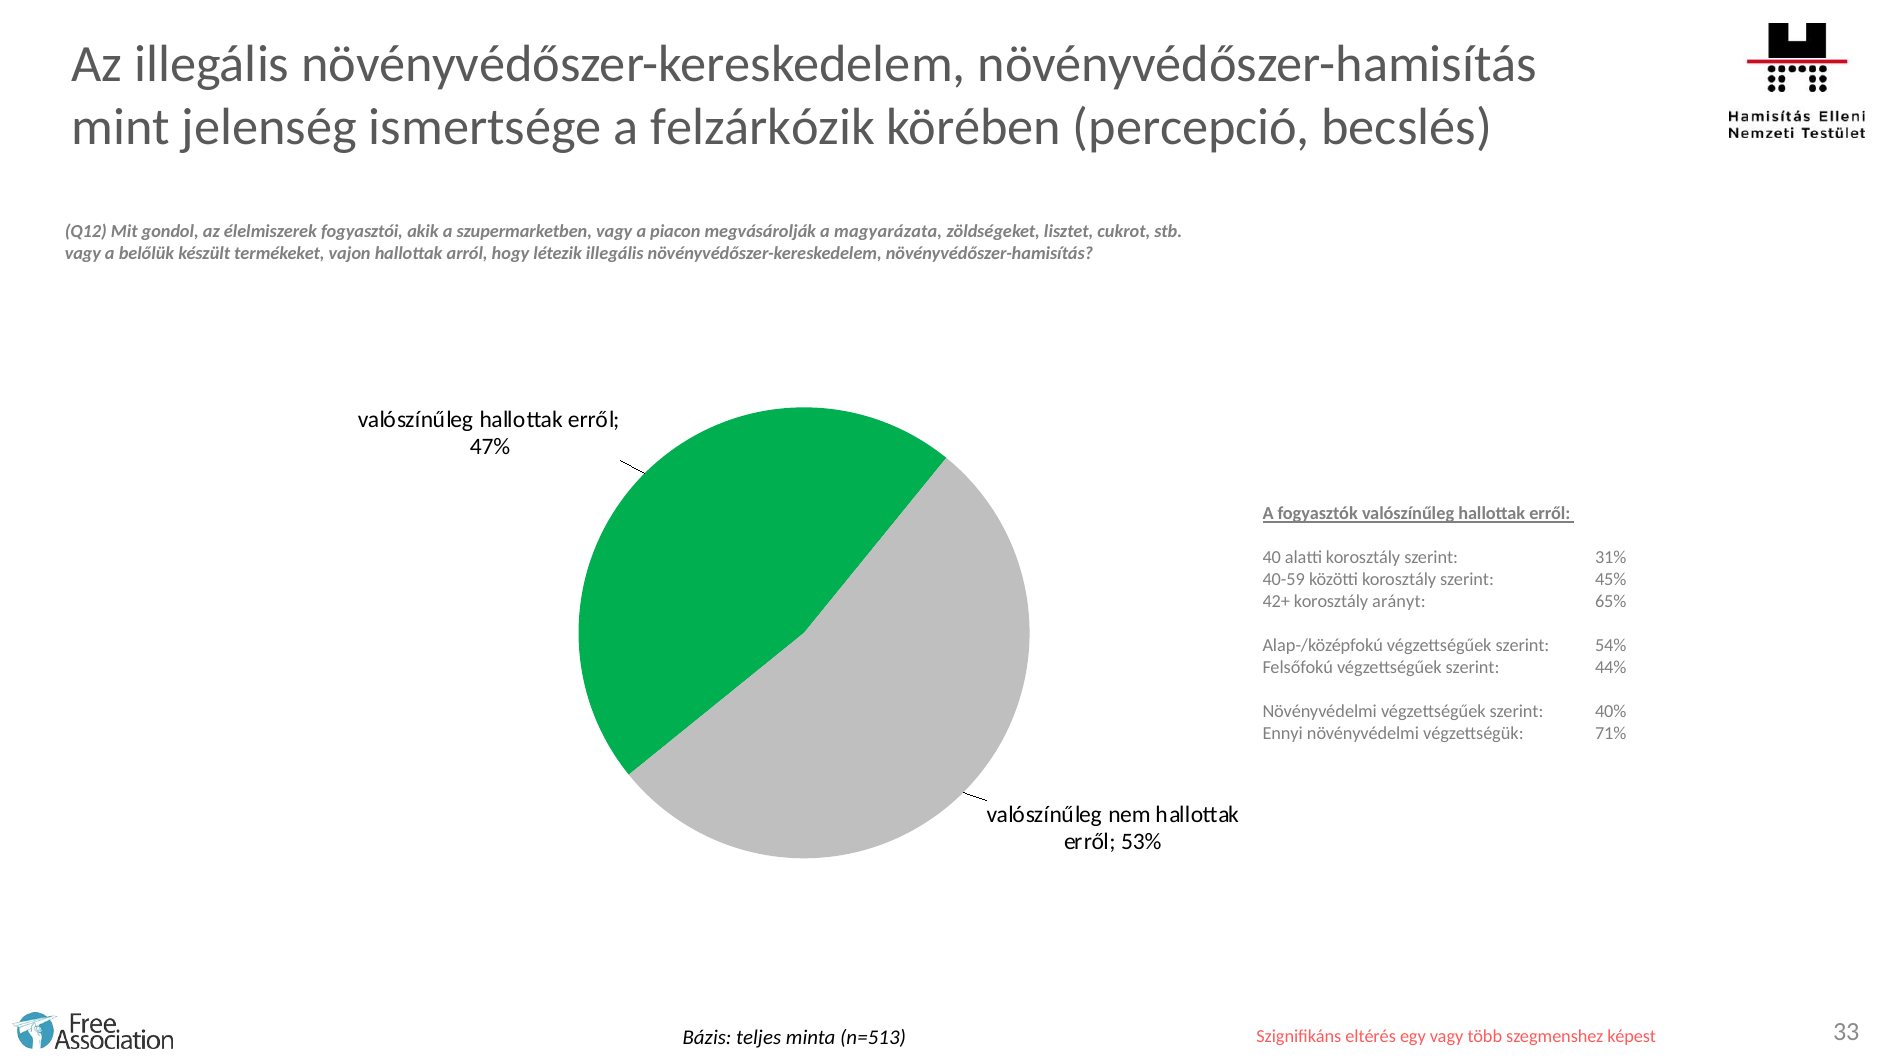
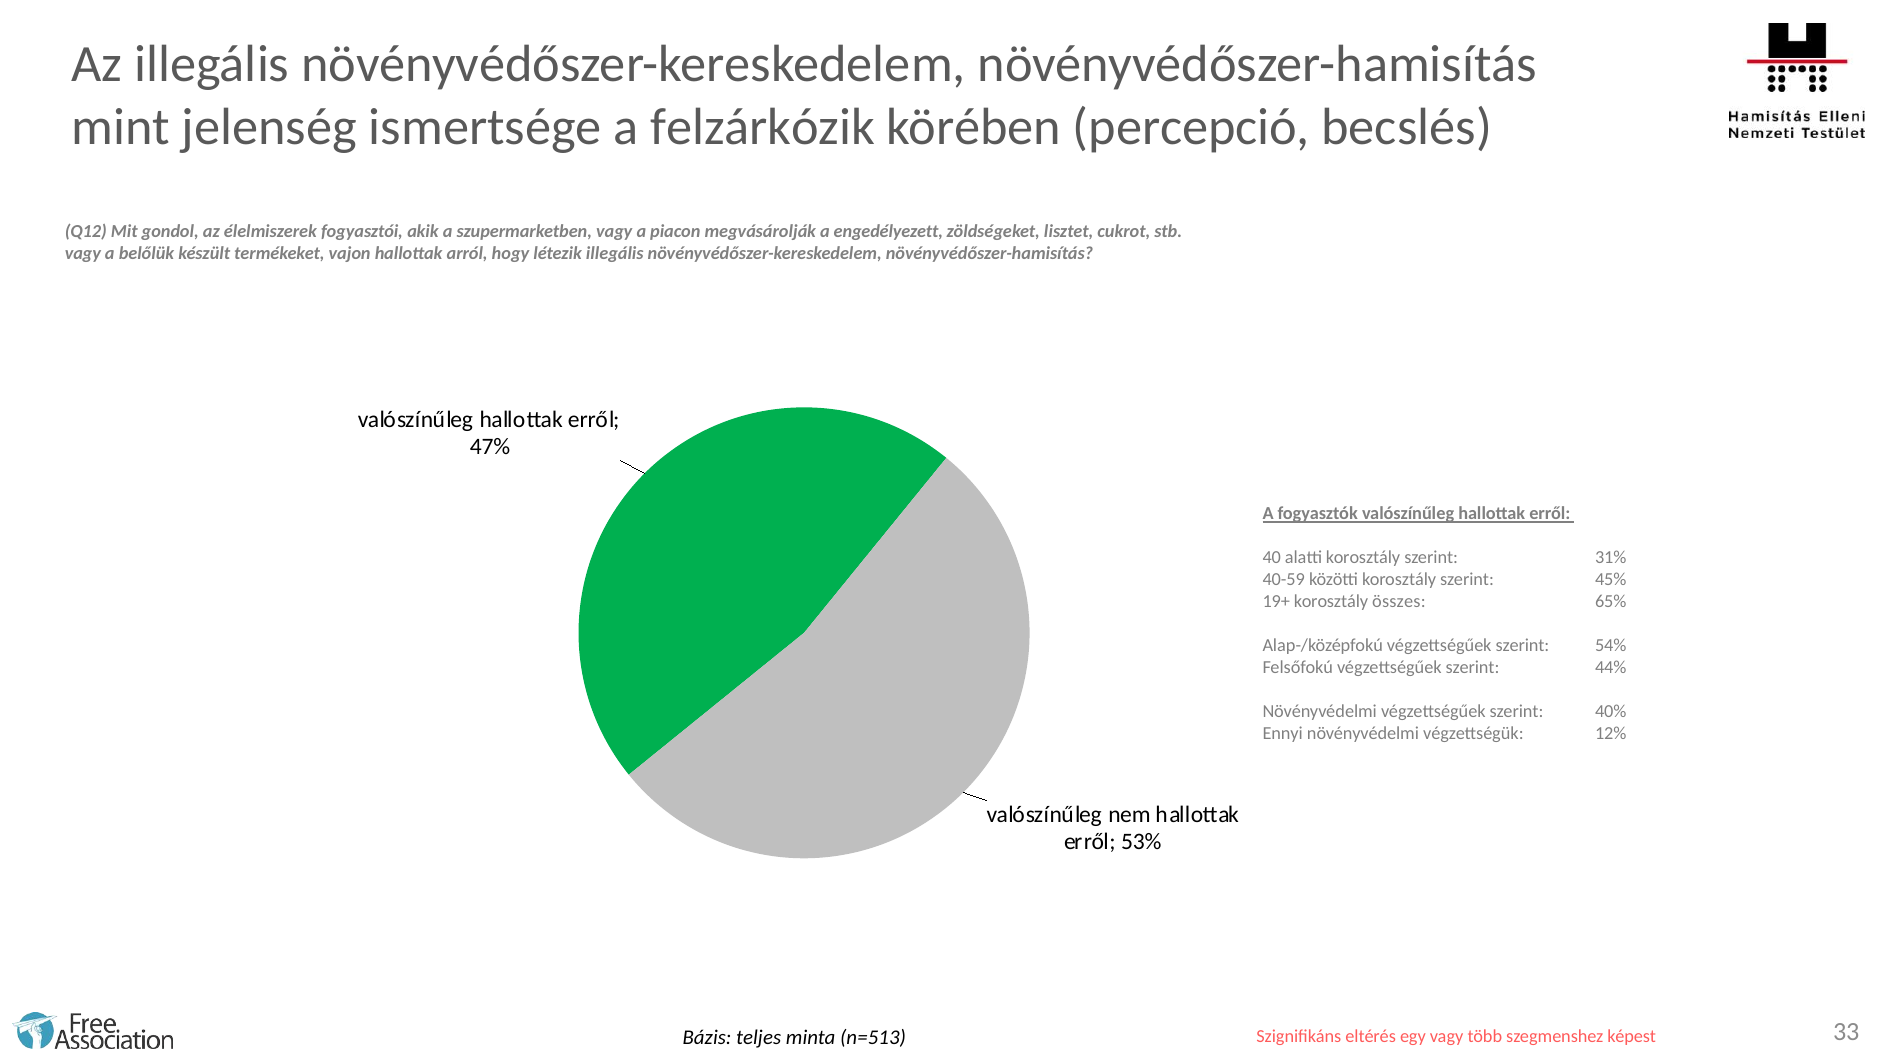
magyarázata: magyarázata -> engedélyezett
42+: 42+ -> 19+
arányt: arányt -> összes
71%: 71% -> 12%
